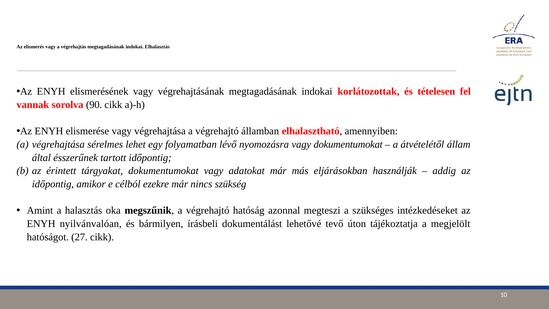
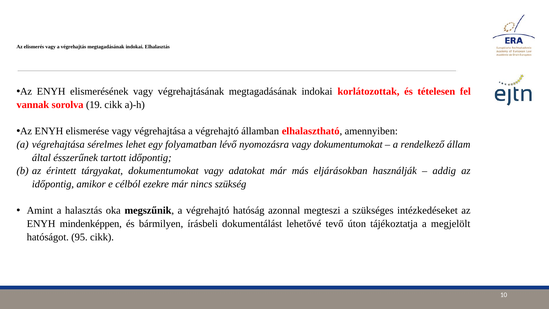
90: 90 -> 19
átvételétől: átvételétől -> rendelkező
nyilvánvalóan: nyilvánvalóan -> mindenképpen
27: 27 -> 95
